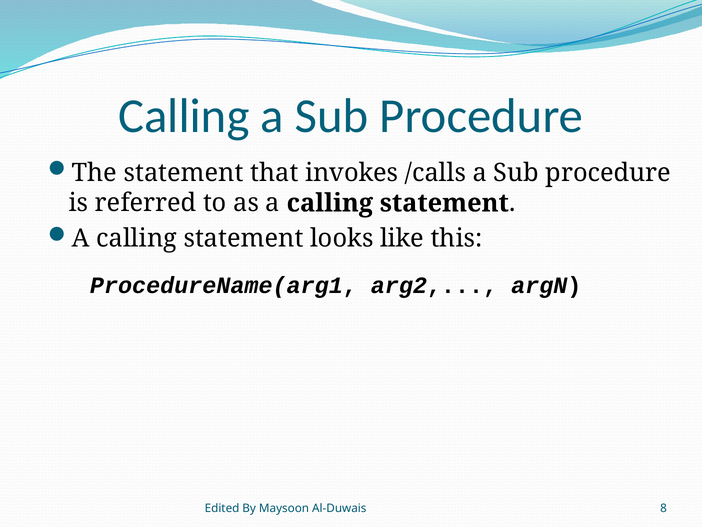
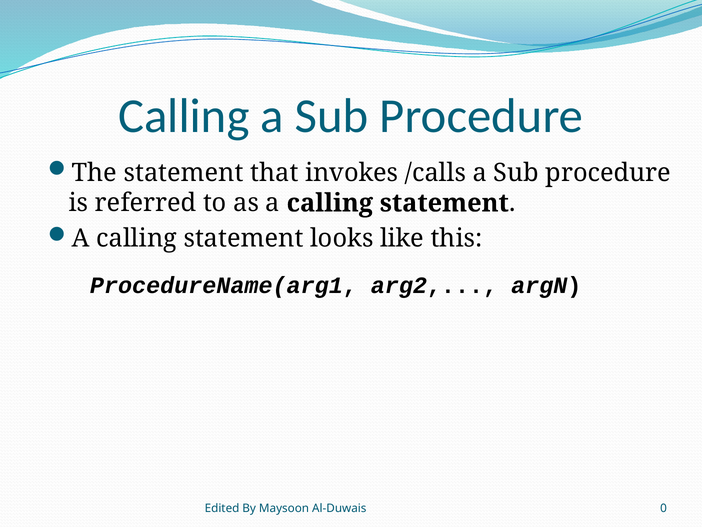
8: 8 -> 0
